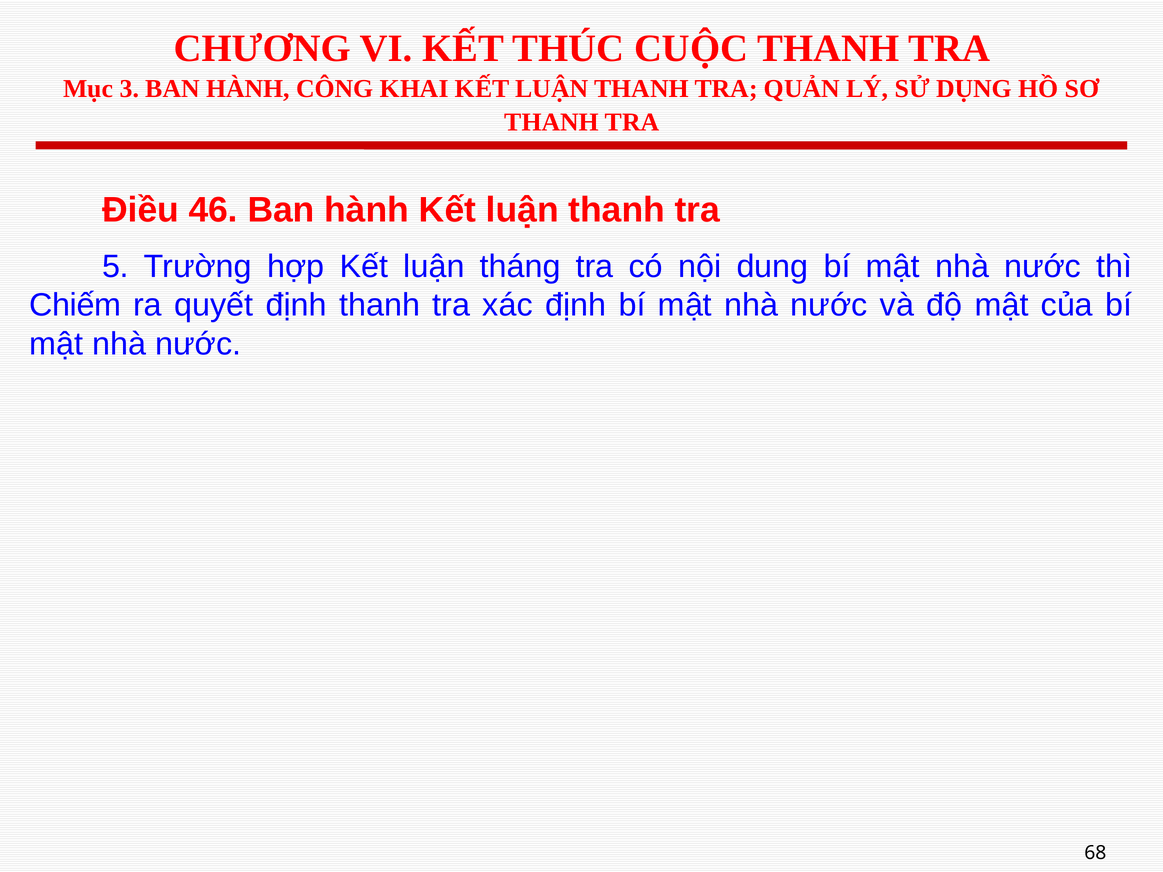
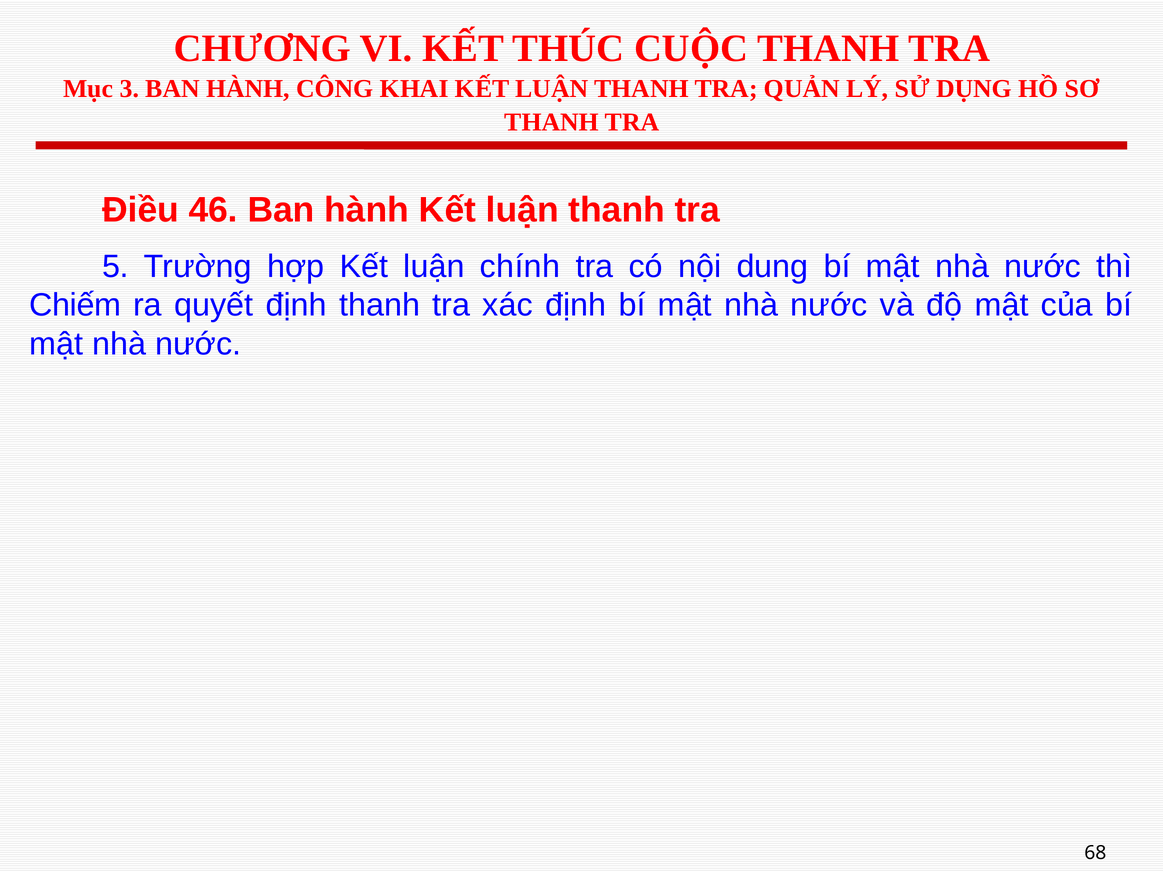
tháng: tháng -> chính
